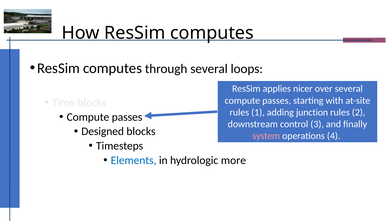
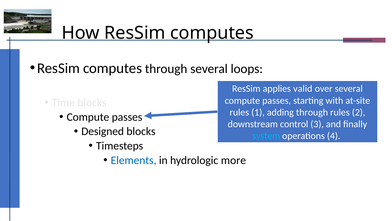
nicer: nicer -> valid
adding junction: junction -> through
system colour: pink -> light blue
